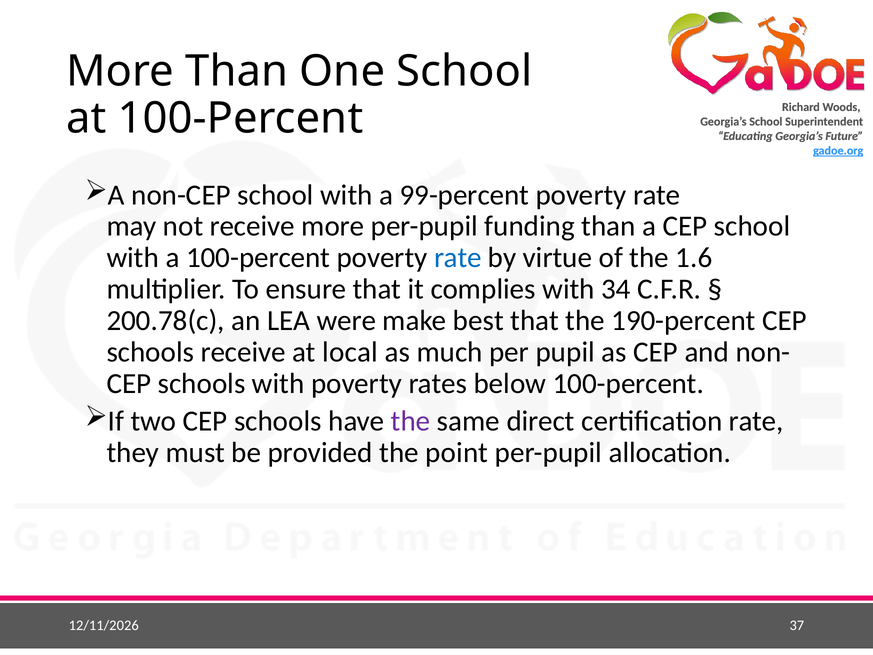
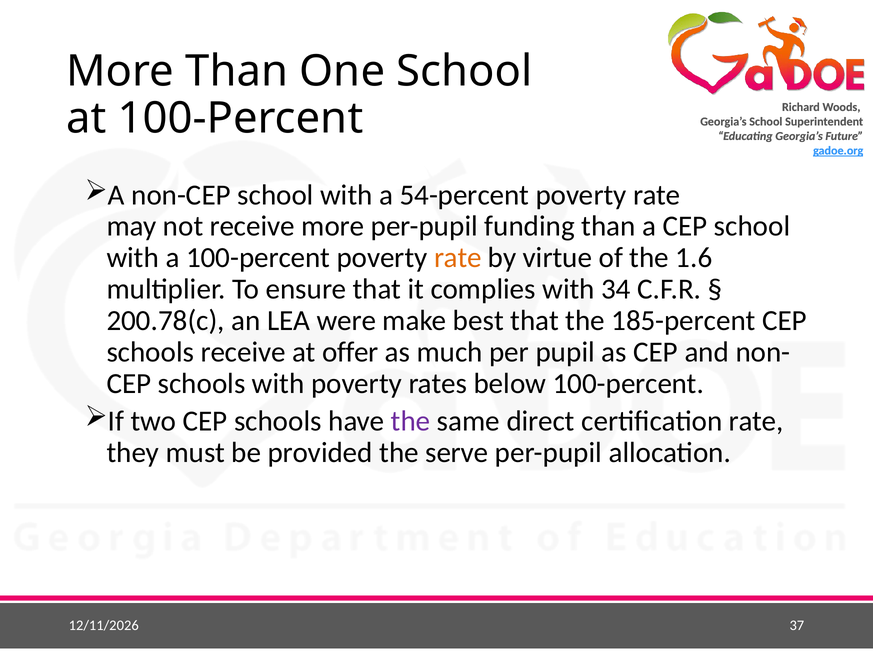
99-percent: 99-percent -> 54-percent
rate at (458, 258) colour: blue -> orange
190-percent: 190-percent -> 185-percent
local: local -> offer
point: point -> serve
